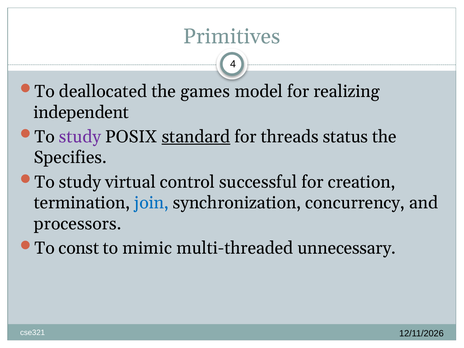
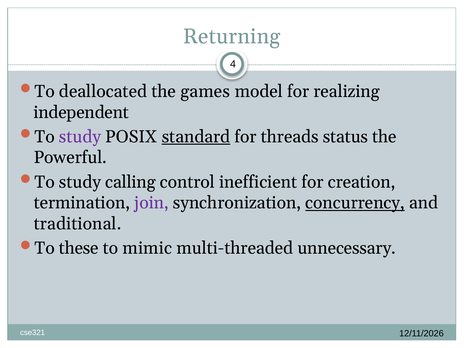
Primitives: Primitives -> Returning
Specifies: Specifies -> Powerful
virtual: virtual -> calling
successful: successful -> inefficient
join colour: blue -> purple
concurrency underline: none -> present
processors: processors -> traditional
const: const -> these
